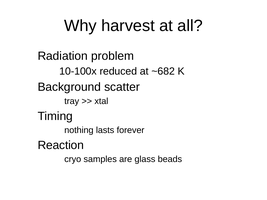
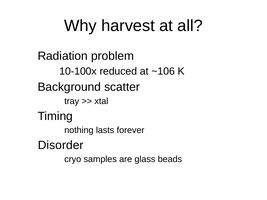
~682: ~682 -> ~106
Reaction: Reaction -> Disorder
